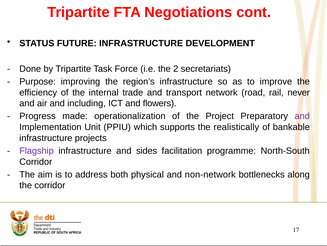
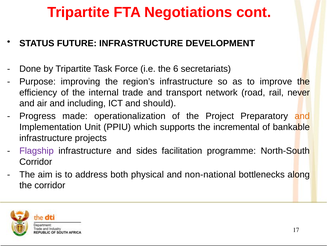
2: 2 -> 6
flowers: flowers -> should
and at (302, 116) colour: purple -> orange
realistically: realistically -> incremental
non-network: non-network -> non-national
